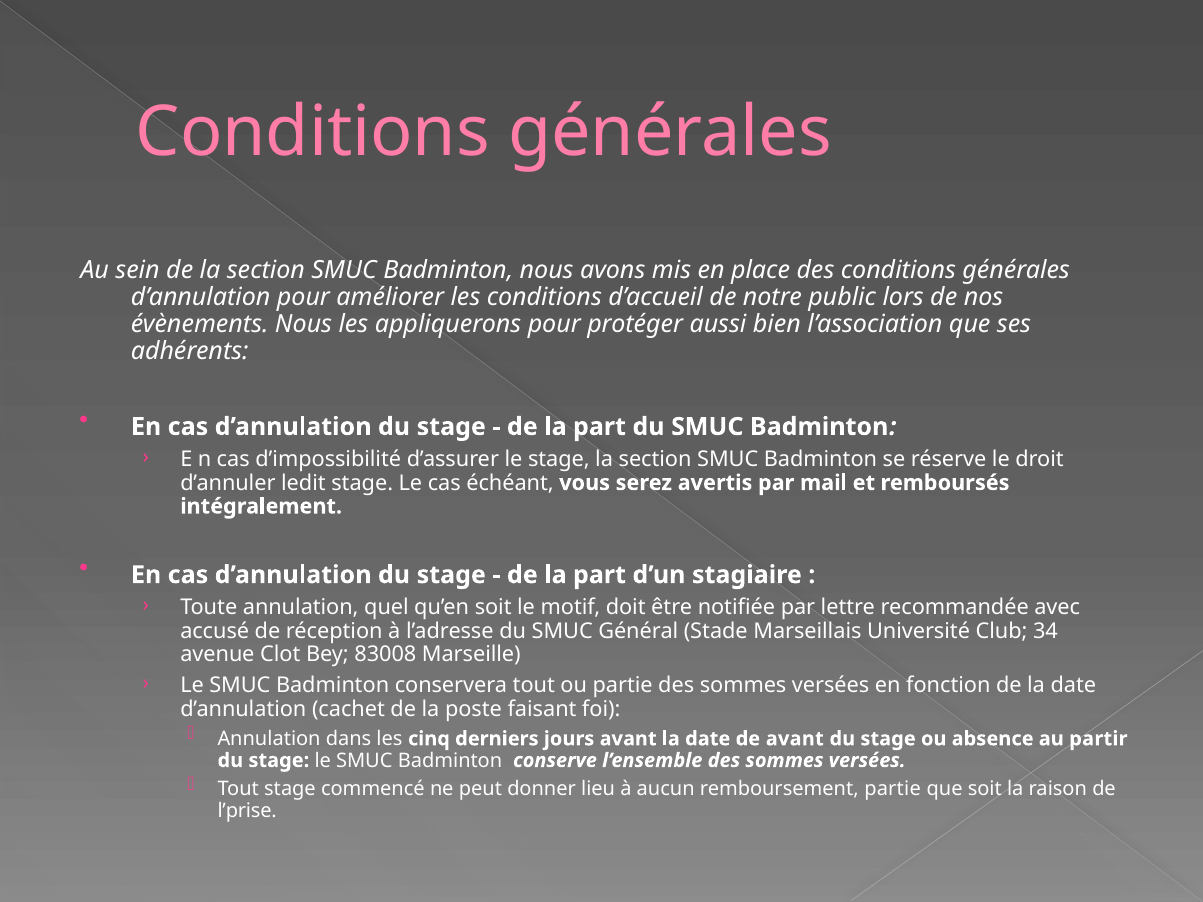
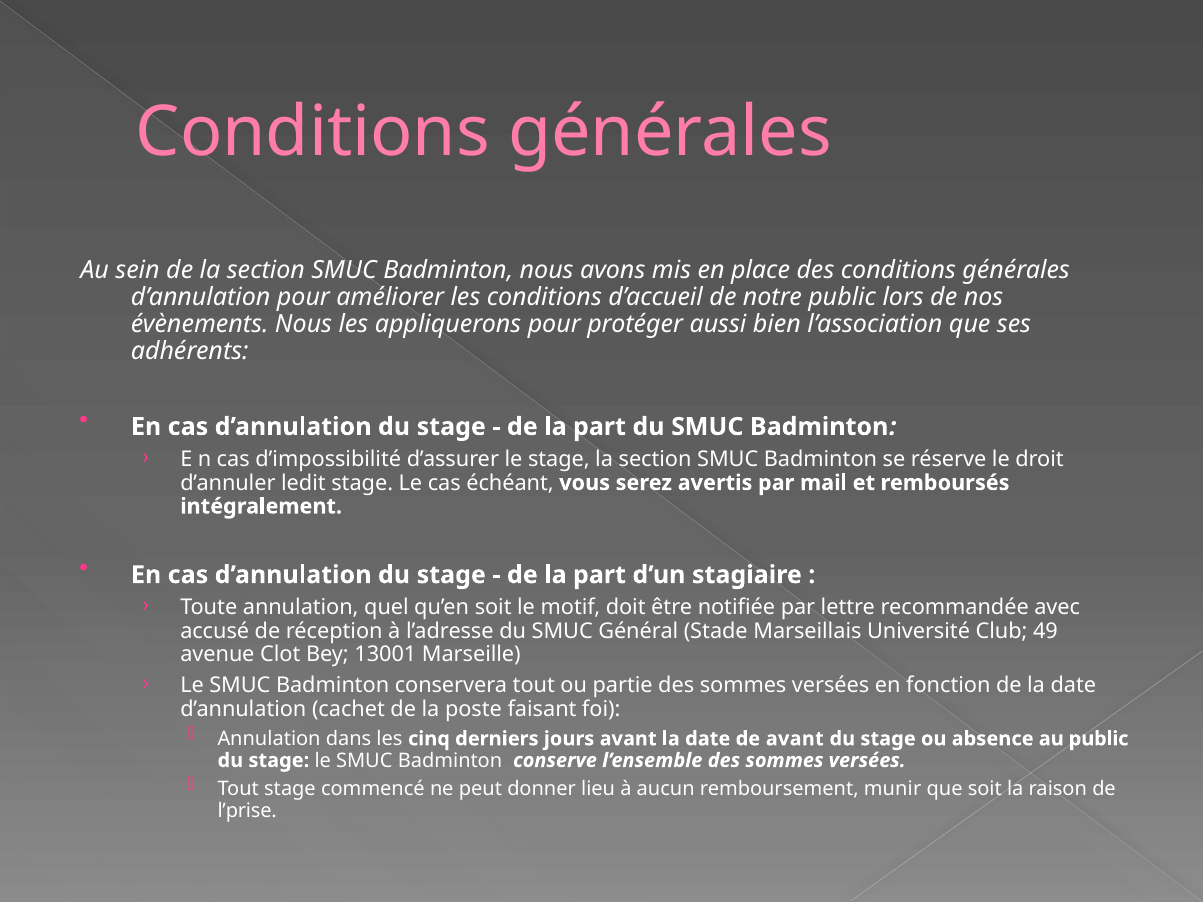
34: 34 -> 49
83008: 83008 -> 13001
au partir: partir -> public
remboursement partie: partie -> munir
